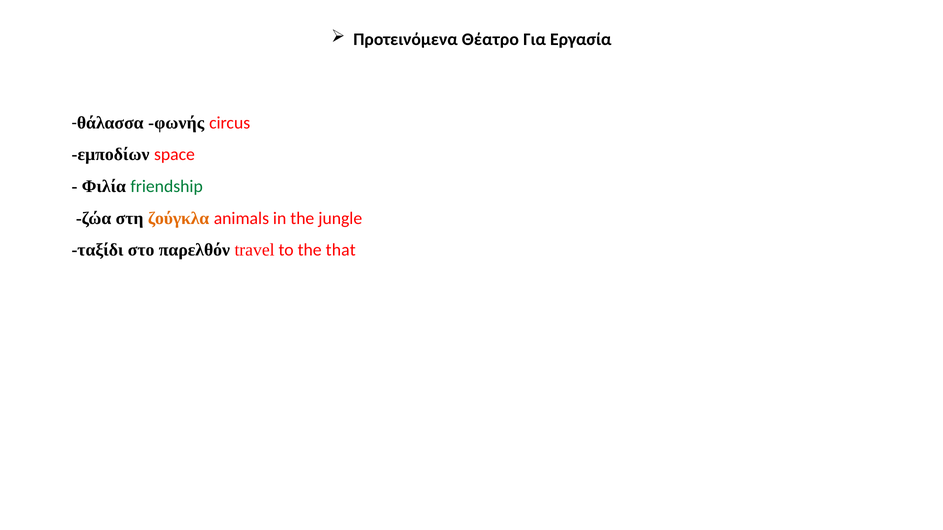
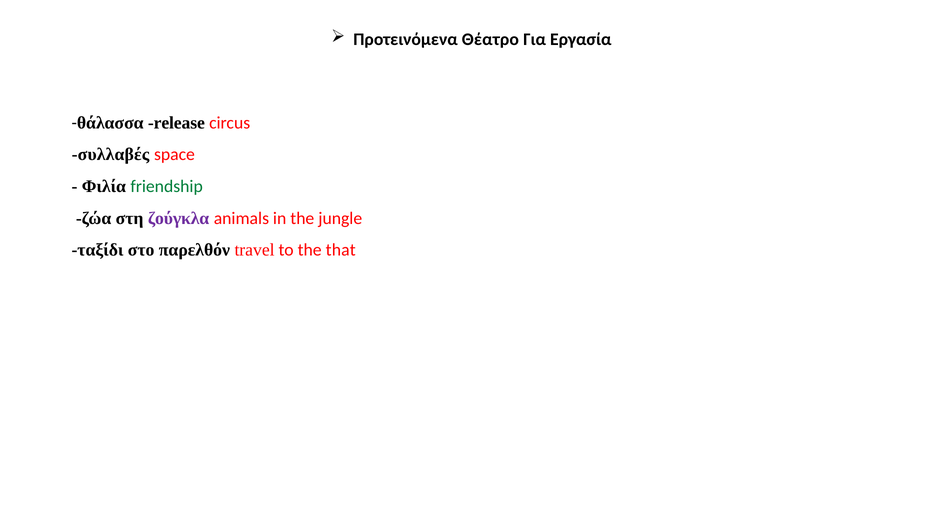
φωνής: φωνής -> release
εμποδίων: εμποδίων -> συλλαβές
ζούγκλα colour: orange -> purple
